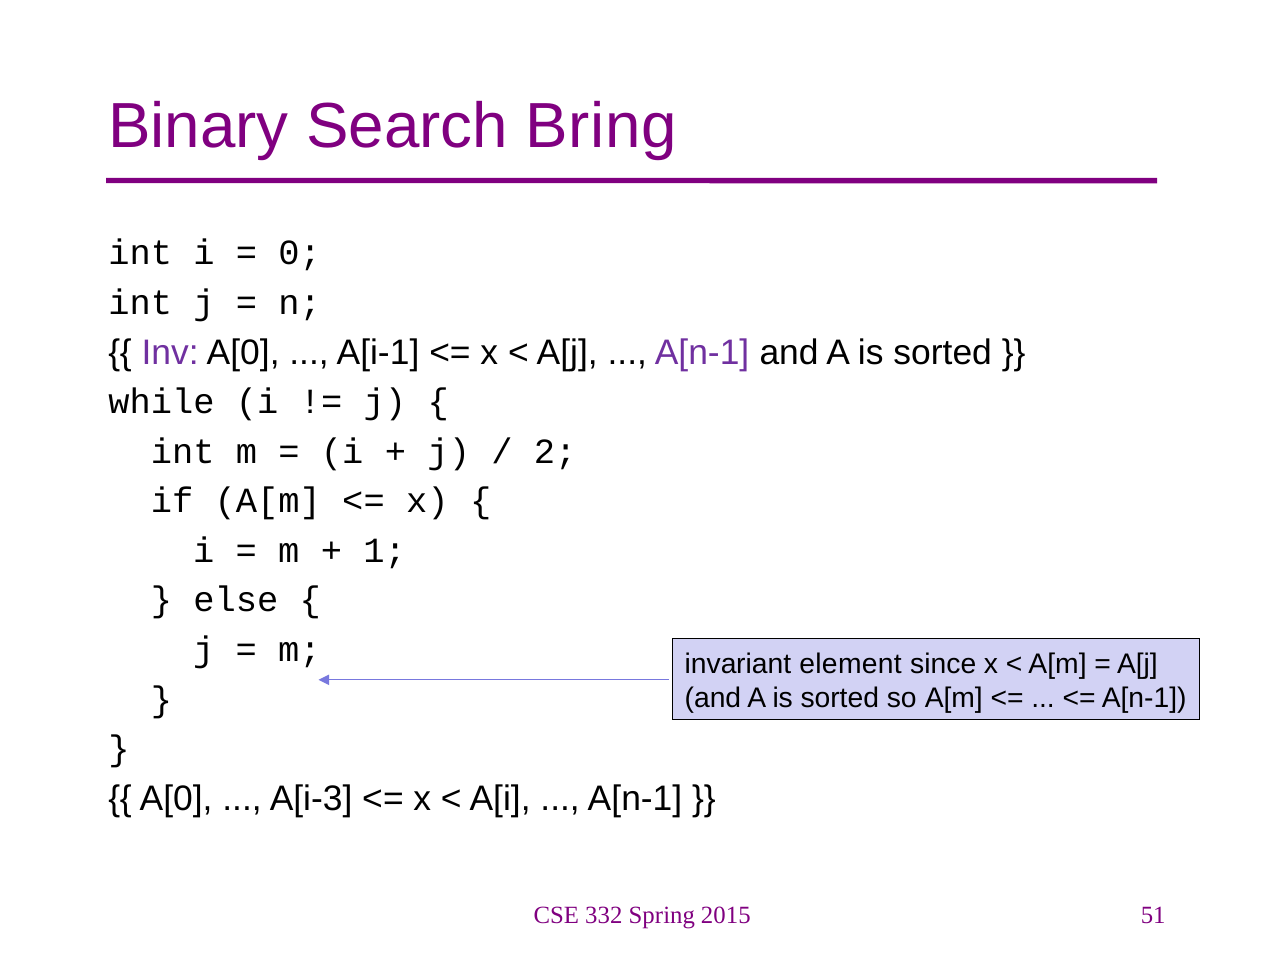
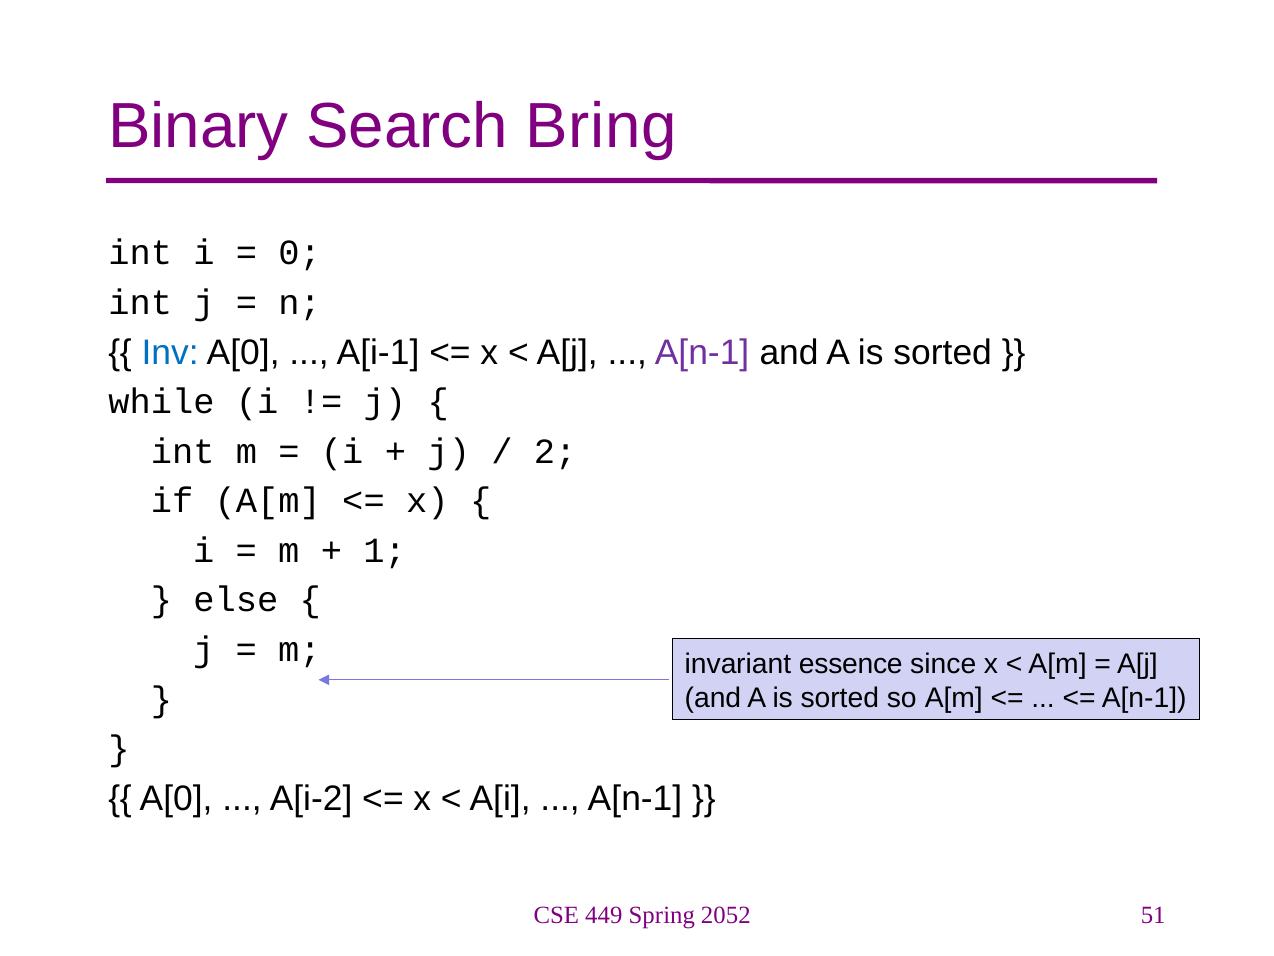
Inv colour: purple -> blue
element: element -> essence
A[i-3: A[i-3 -> A[i-2
332: 332 -> 449
2015: 2015 -> 2052
